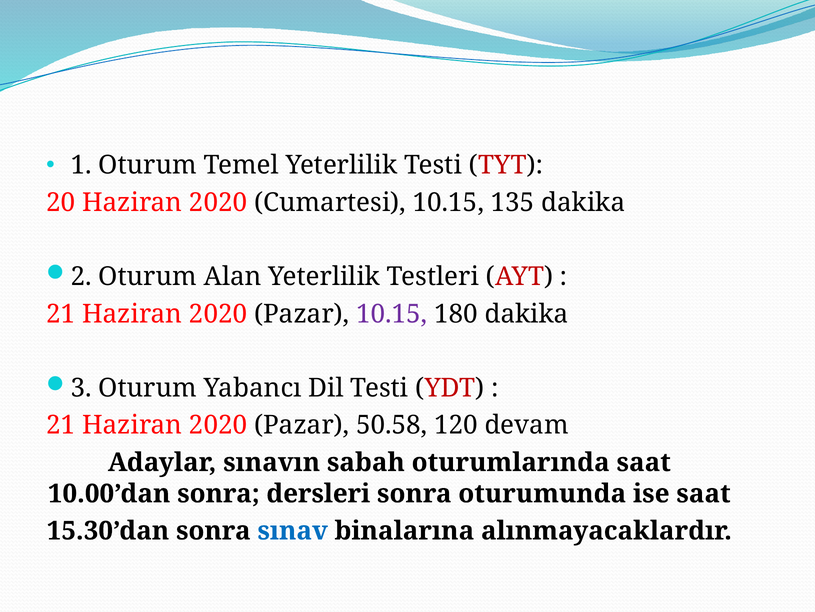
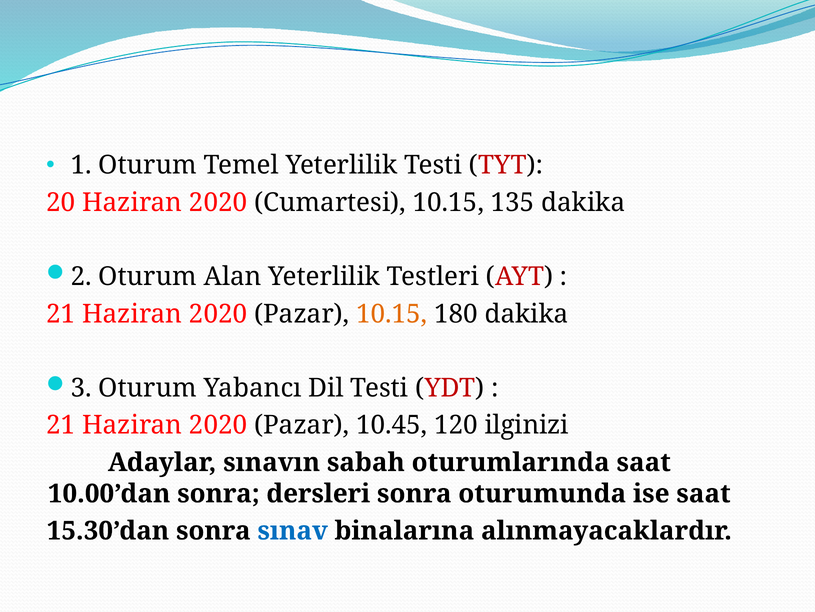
10.15 at (392, 314) colour: purple -> orange
50.58: 50.58 -> 10.45
devam: devam -> ilginizi
